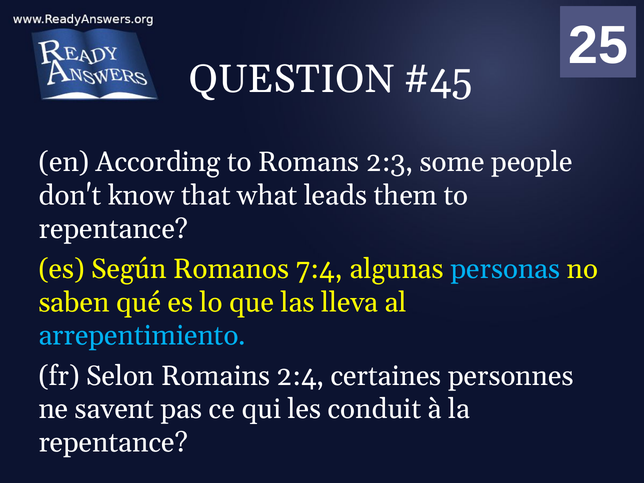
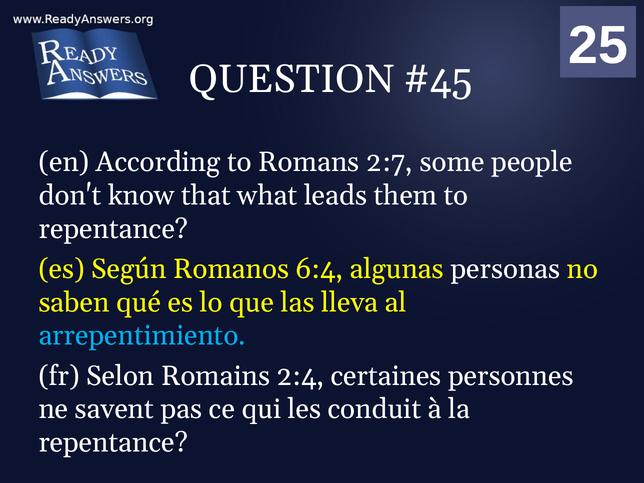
2:3: 2:3 -> 2:7
7:4: 7:4 -> 6:4
personas colour: light blue -> white
